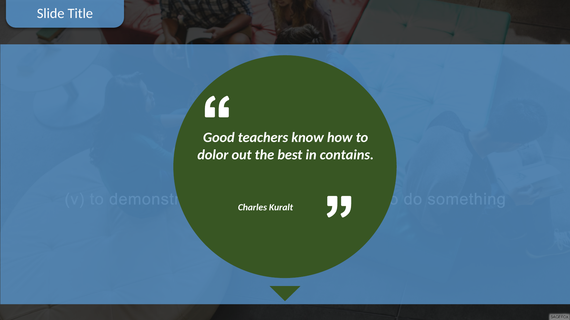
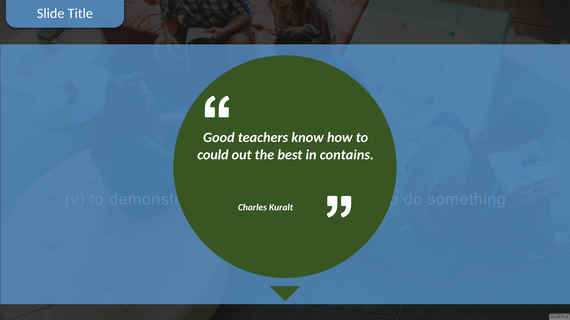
dolor: dolor -> could
